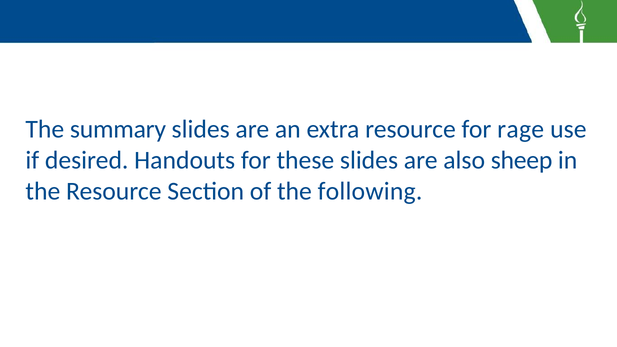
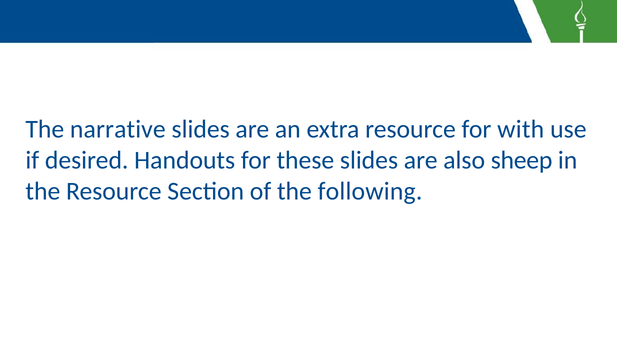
summary: summary -> narrative
rage: rage -> with
